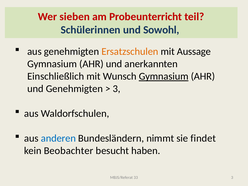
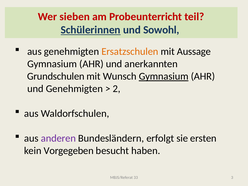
Schülerinnen underline: none -> present
Einschließlich: Einschließlich -> Grundschulen
3 at (117, 89): 3 -> 2
anderen colour: blue -> purple
nimmt: nimmt -> erfolgt
findet: findet -> ersten
Beobachter: Beobachter -> Vorgegeben
